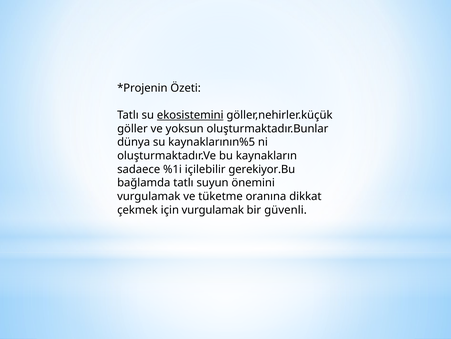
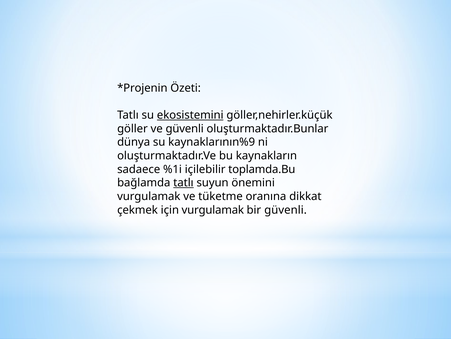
ve yoksun: yoksun -> güvenli
kaynaklarının%5: kaynaklarının%5 -> kaynaklarının%9
gerekiyor.Bu: gerekiyor.Bu -> toplamda.Bu
tatlı at (183, 183) underline: none -> present
